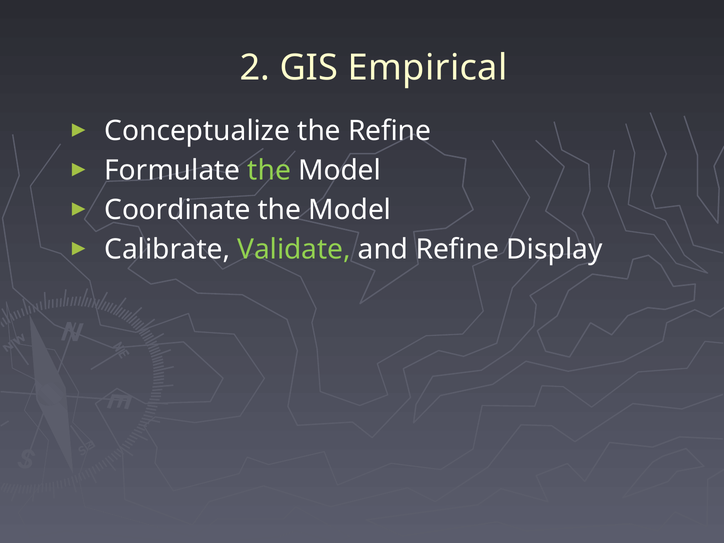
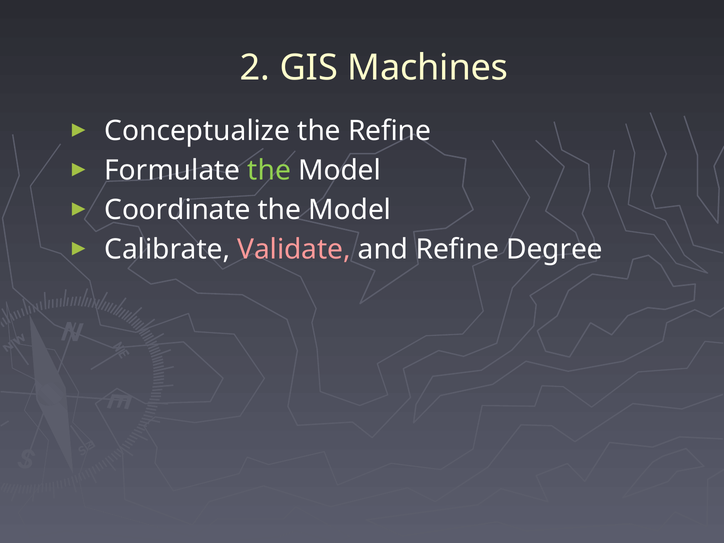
Empirical: Empirical -> Machines
Validate colour: light green -> pink
Display: Display -> Degree
